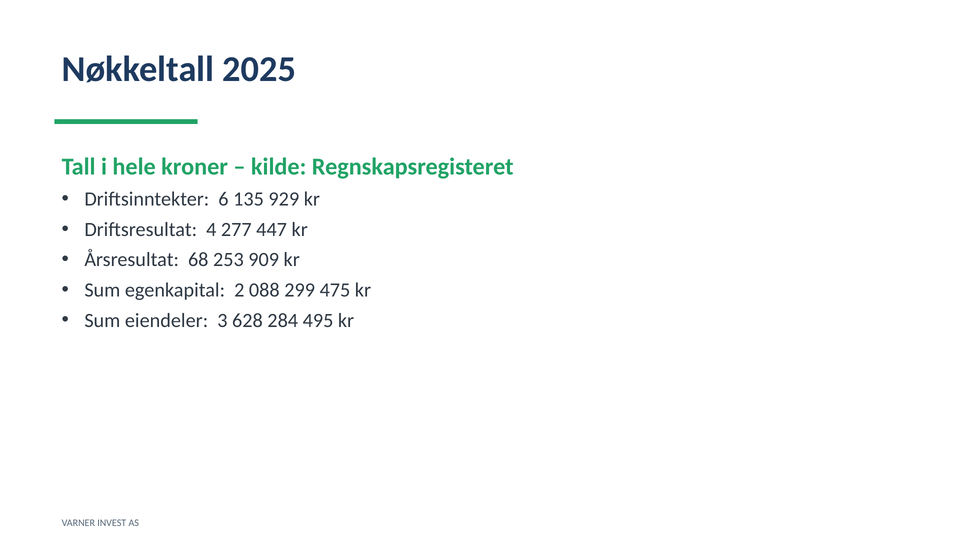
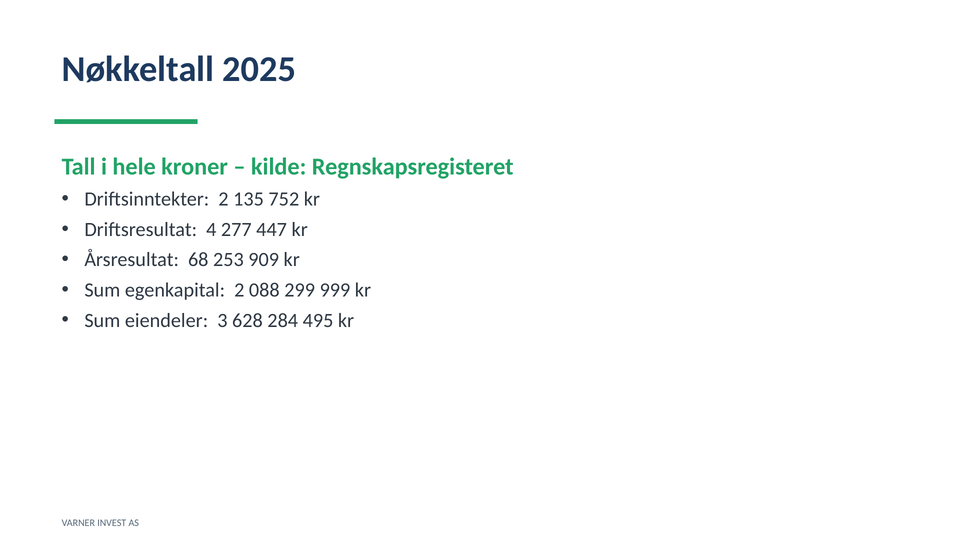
Driftsinntekter 6: 6 -> 2
929: 929 -> 752
475: 475 -> 999
